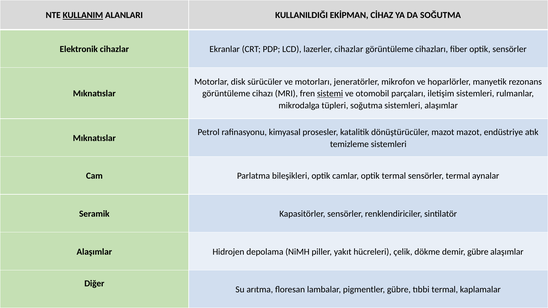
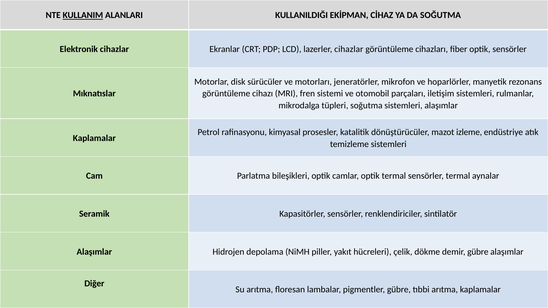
sistemi underline: present -> none
mazot mazot: mazot -> izleme
Mıknatıslar at (94, 138): Mıknatıslar -> Kaplamalar
tıbbi termal: termal -> arıtma
